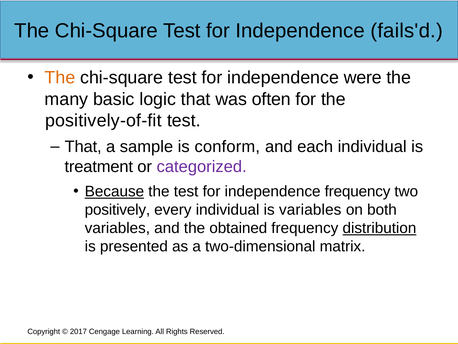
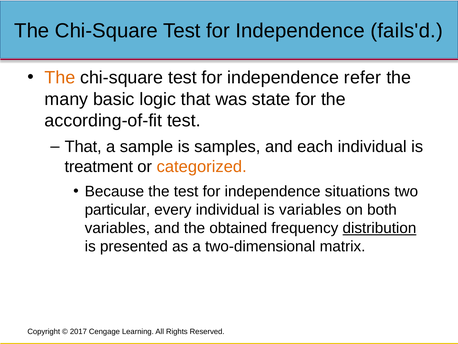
were: were -> refer
often: often -> state
positively-of-fit: positively-of-fit -> according-of-fit
conform: conform -> samples
categorized colour: purple -> orange
Because underline: present -> none
independence frequency: frequency -> situations
positively: positively -> particular
